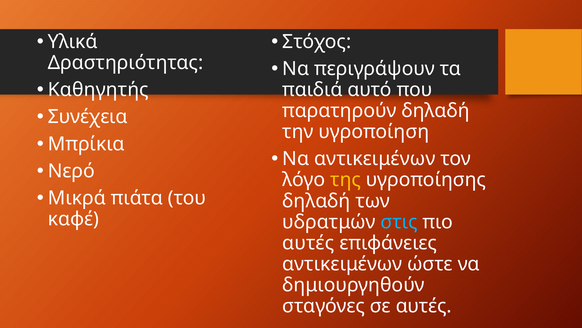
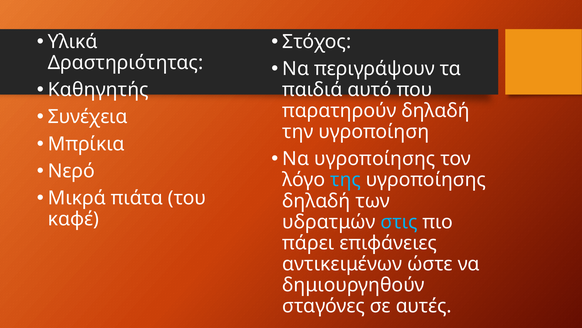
Να αντικειμένων: αντικειμένων -> υγροποίησης
της colour: yellow -> light blue
αυτές at (308, 242): αυτές -> πάρει
